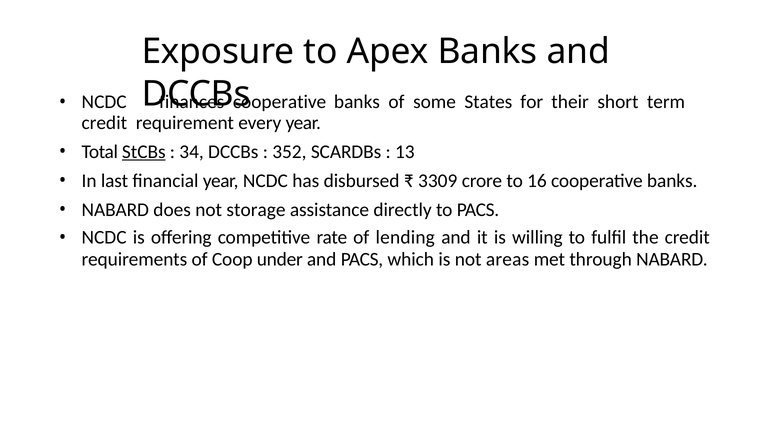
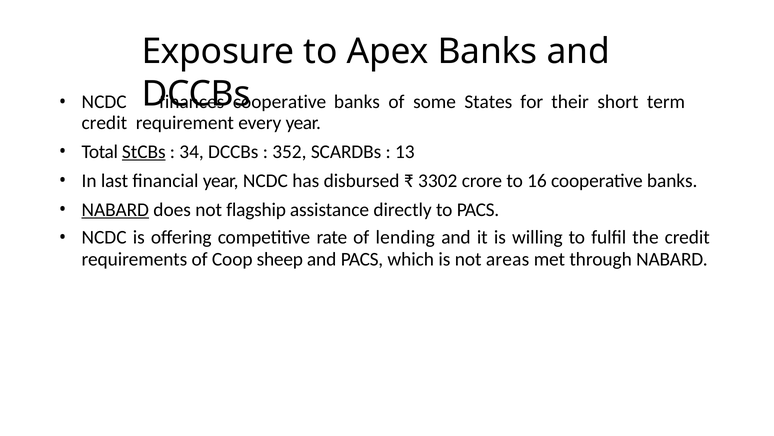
3309: 3309 -> 3302
NABARD at (115, 209) underline: none -> present
storage: storage -> flagship
under: under -> sheep
